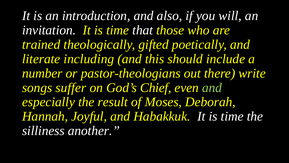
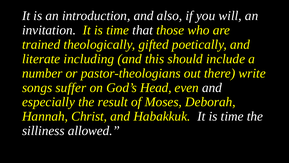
Chief: Chief -> Head
and at (212, 87) colour: light green -> white
Joyful: Joyful -> Christ
another: another -> allowed
